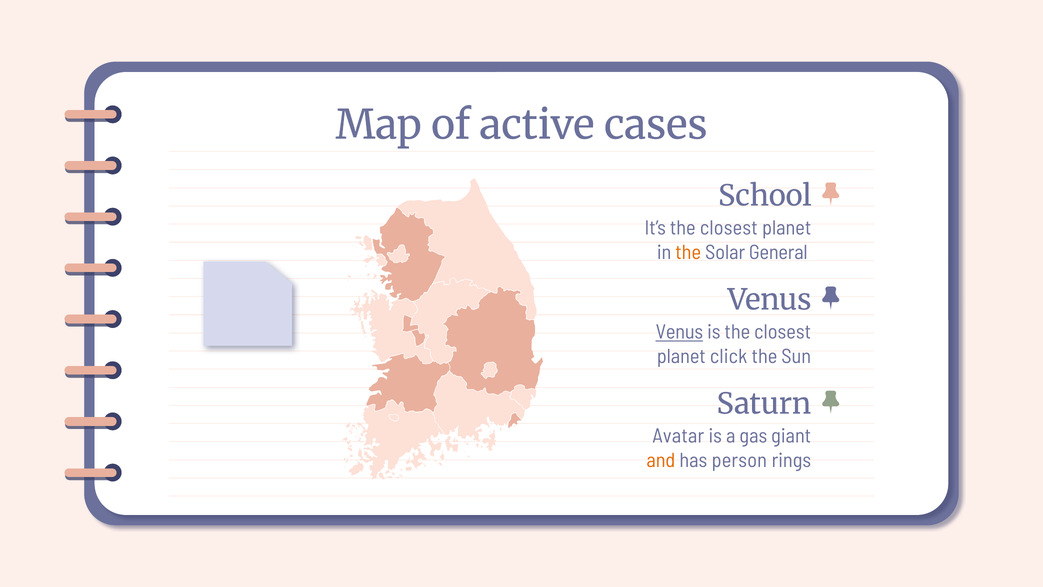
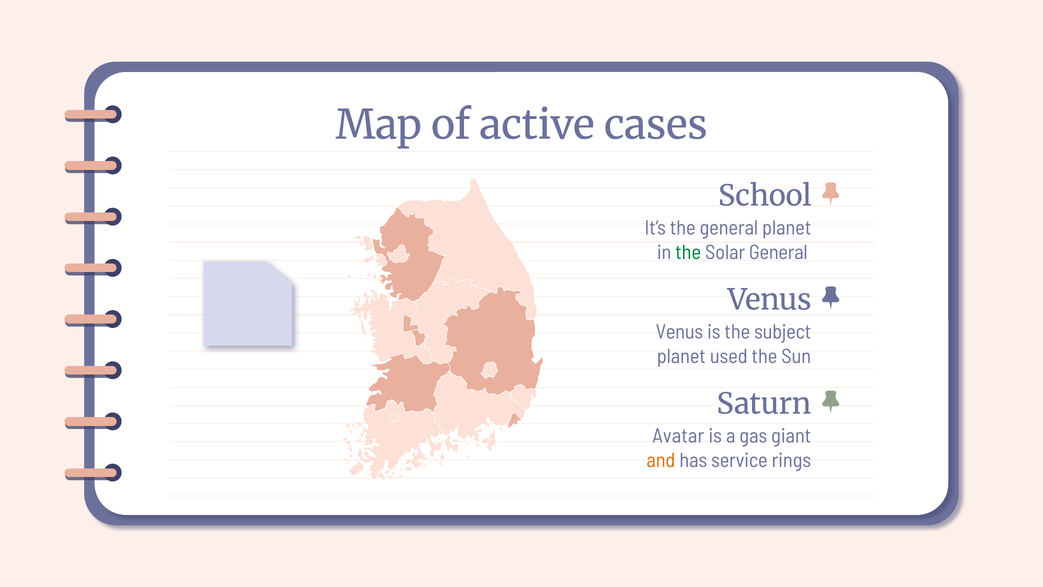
It’s the closest: closest -> general
the at (688, 252) colour: orange -> green
Venus at (679, 332) underline: present -> none
is the closest: closest -> subject
click: click -> used
person: person -> service
